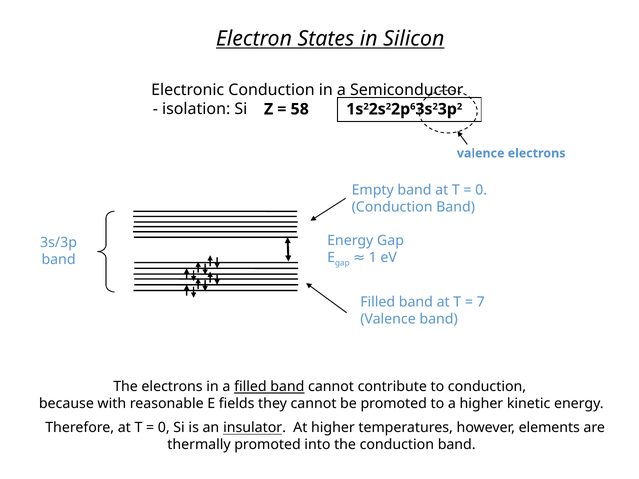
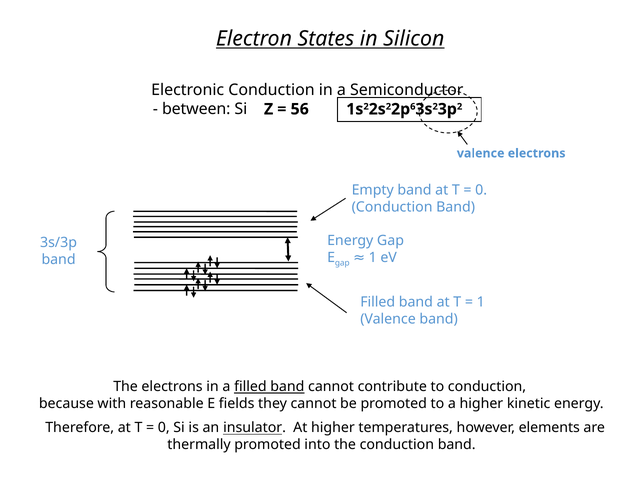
isolation: isolation -> between
58: 58 -> 56
7 at (481, 302): 7 -> 1
